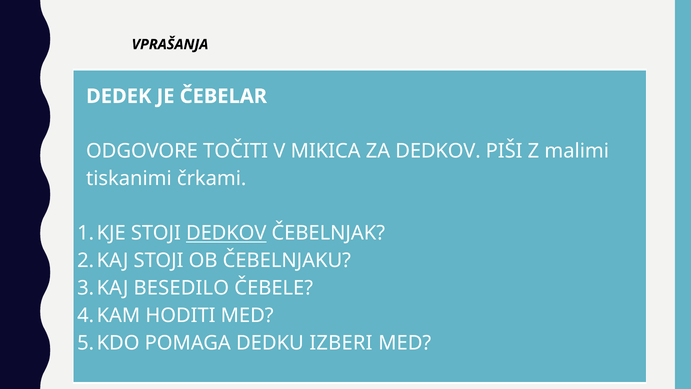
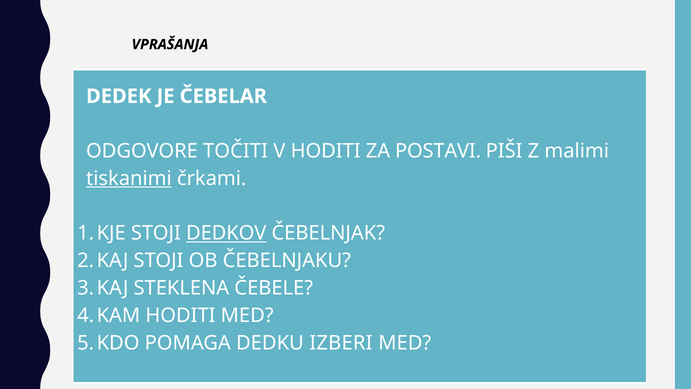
V MIKICA: MIKICA -> HODITI
ZA DEDKOV: DEDKOV -> POSTAVI
tiskanimi underline: none -> present
BESEDILO: BESEDILO -> STEKLENA
